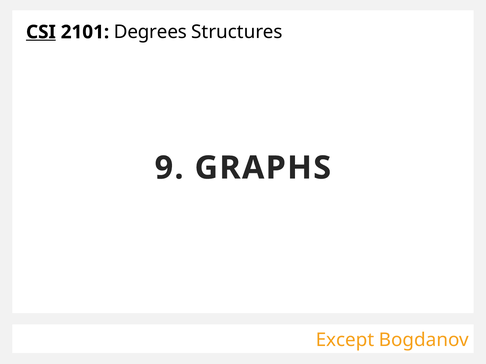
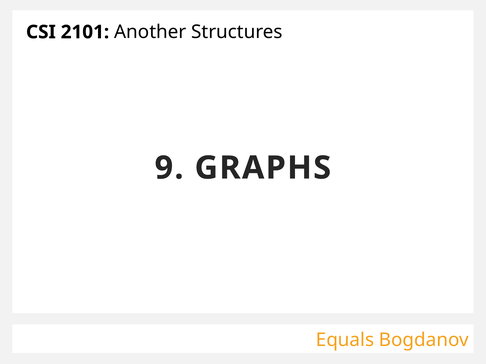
CSI underline: present -> none
Degrees: Degrees -> Another
Except: Except -> Equals
